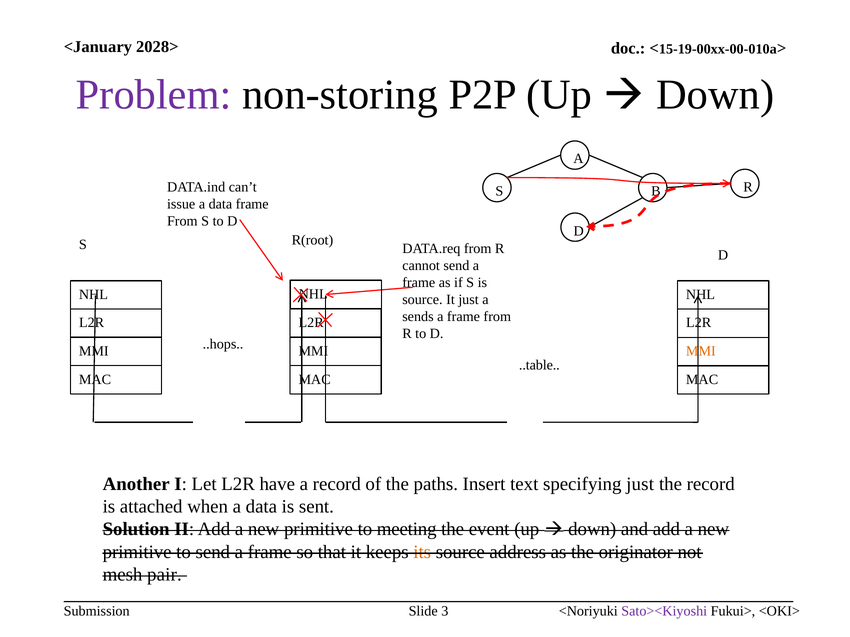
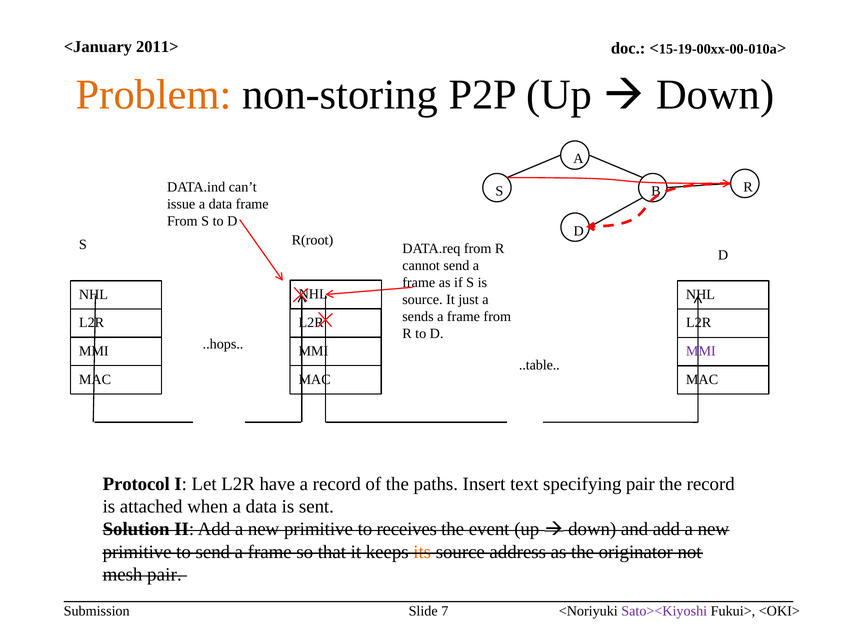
2028>: 2028> -> 2011>
Problem colour: purple -> orange
MMI at (701, 351) colour: orange -> purple
Another: Another -> Protocol
specifying just: just -> pair
meeting: meeting -> receives
3: 3 -> 7
